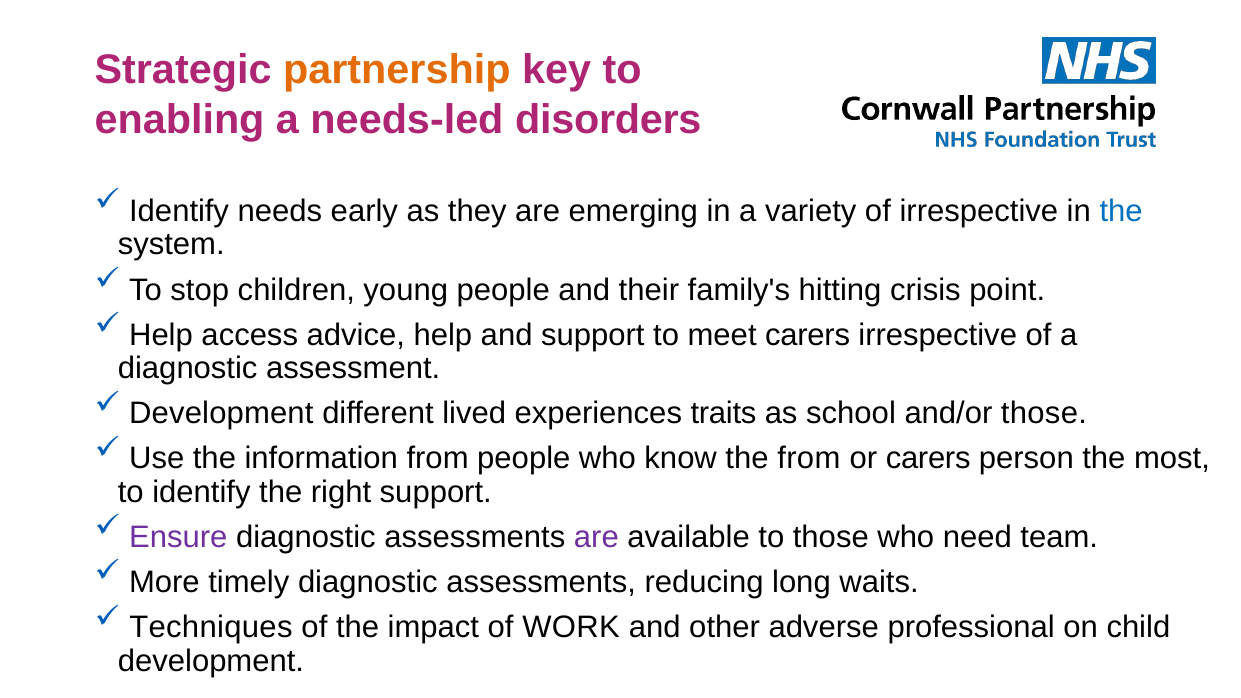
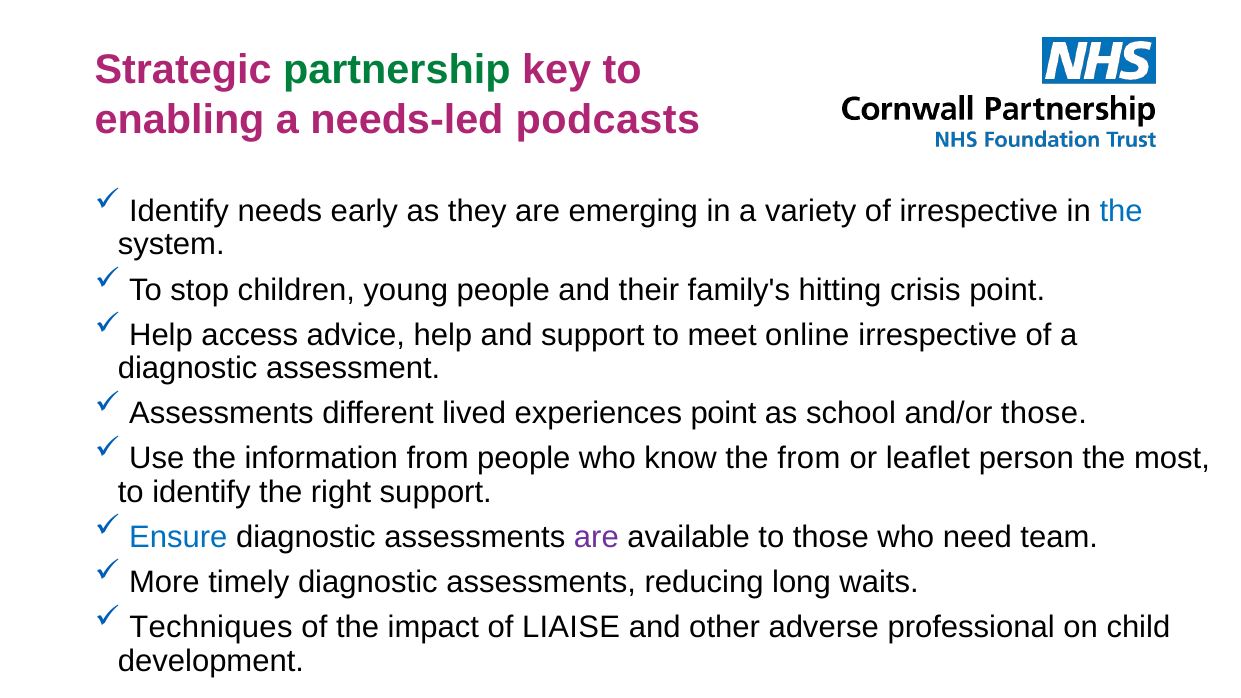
partnership colour: orange -> green
disorders: disorders -> podcasts
meet carers: carers -> online
Development at (221, 414): Development -> Assessments
experiences traits: traits -> point
or carers: carers -> leaflet
Ensure colour: purple -> blue
WORK: WORK -> LIAISE
